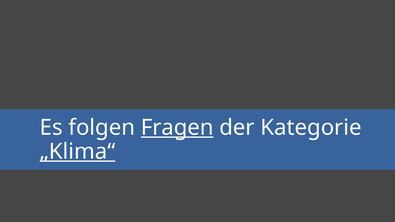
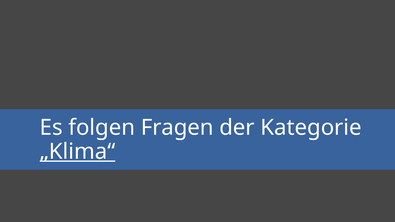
Fragen underline: present -> none
